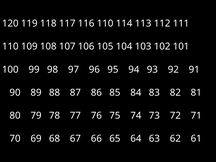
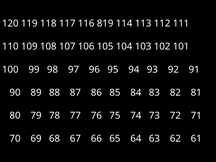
116 110: 110 -> 819
